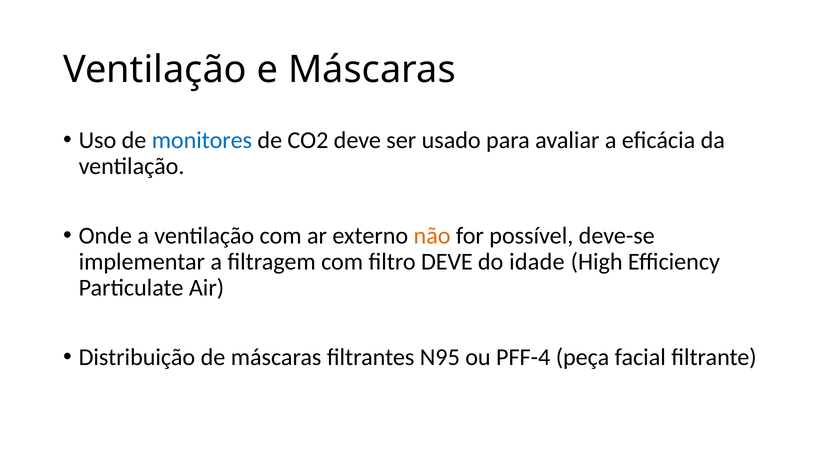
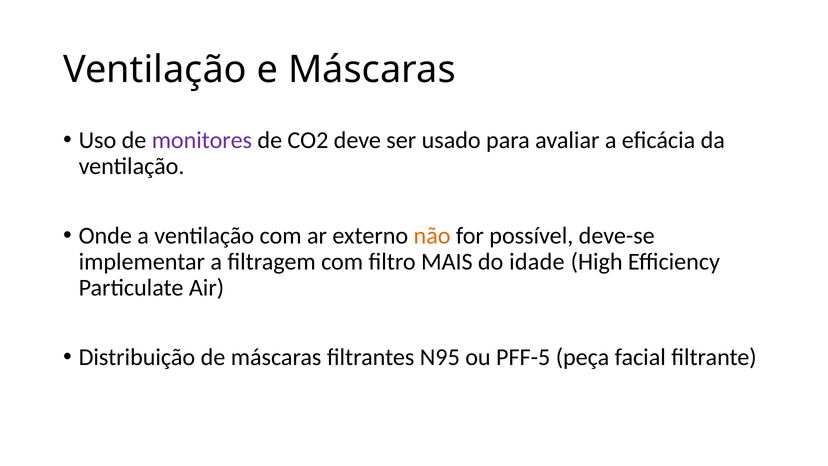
monitores colour: blue -> purple
filtro DEVE: DEVE -> MAIS
PFF-4: PFF-4 -> PFF-5
